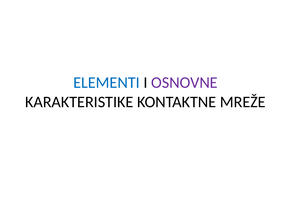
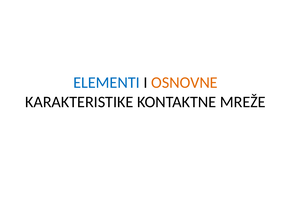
OSNOVNE colour: purple -> orange
